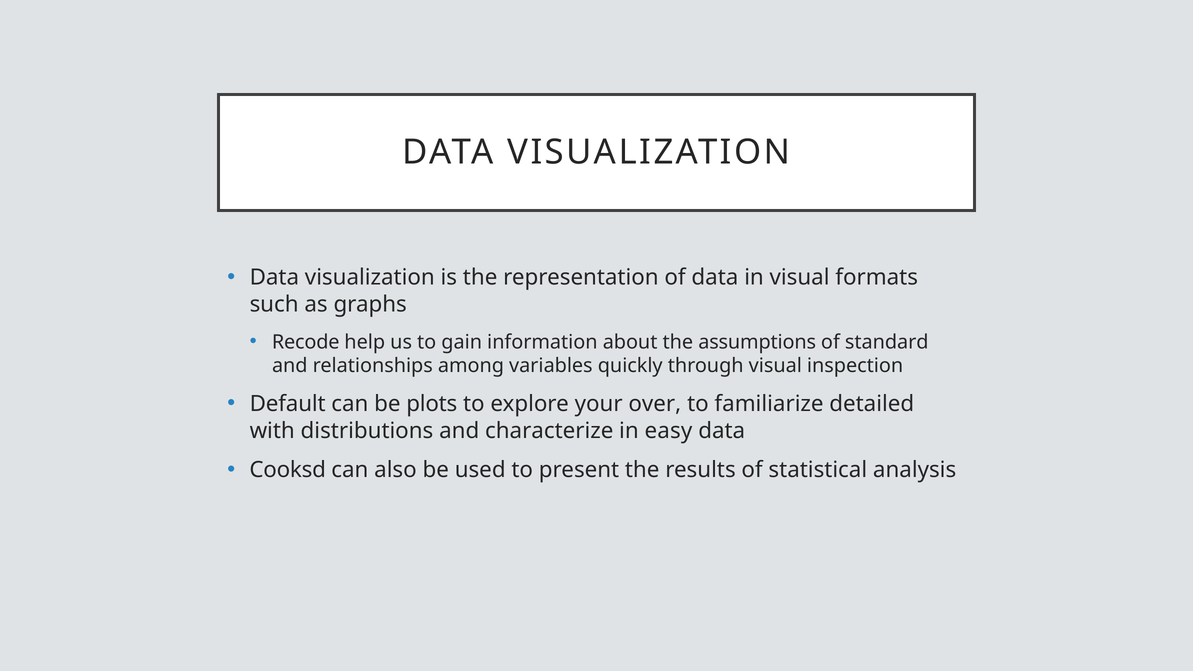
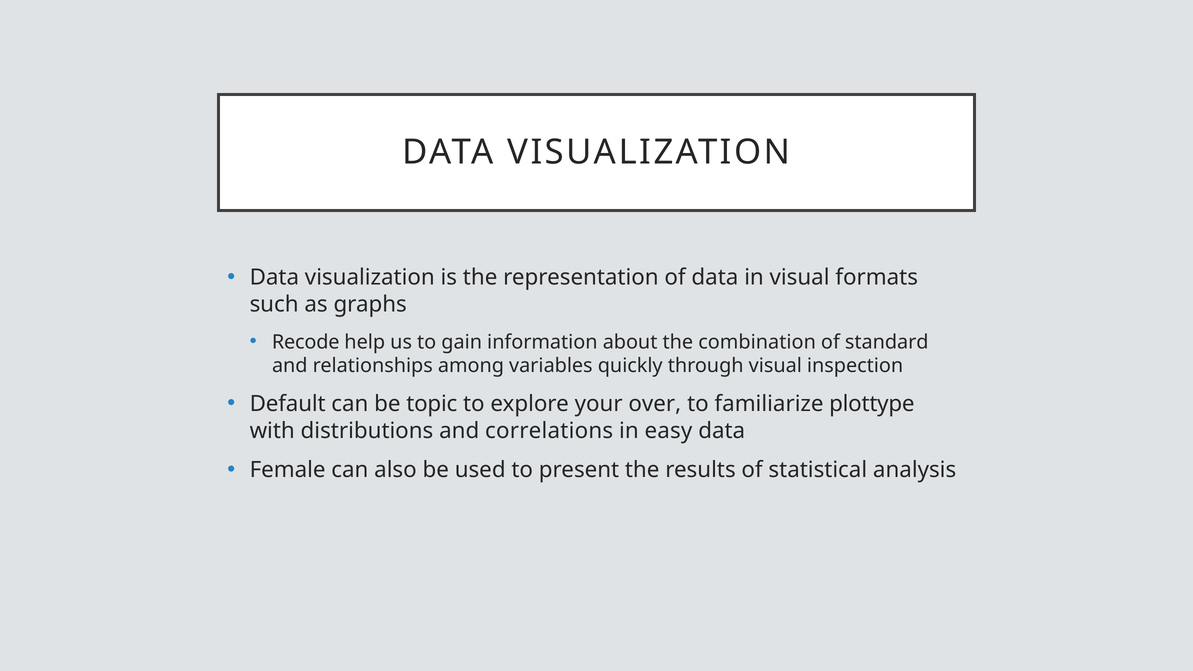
assumptions: assumptions -> combination
plots: plots -> topic
detailed: detailed -> plottype
characterize: characterize -> correlations
Cooksd: Cooksd -> Female
